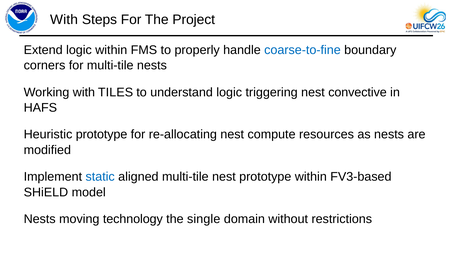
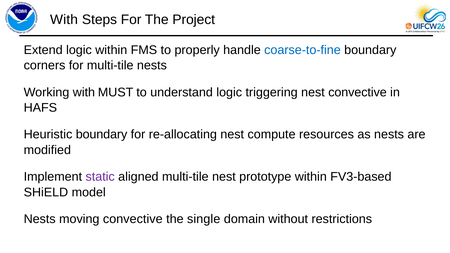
TILES: TILES -> MUST
Heuristic prototype: prototype -> boundary
static colour: blue -> purple
moving technology: technology -> convective
